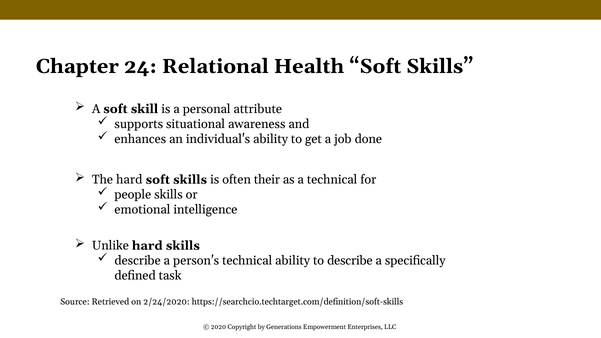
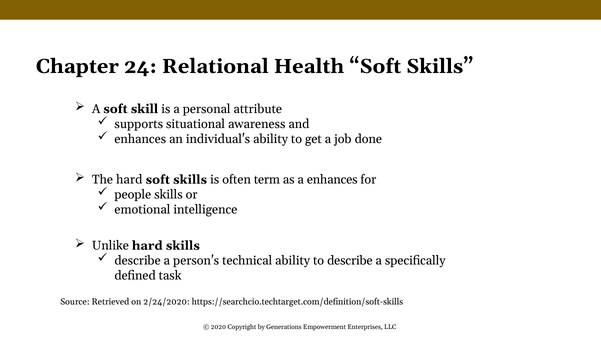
their: their -> term
a technical: technical -> enhances
